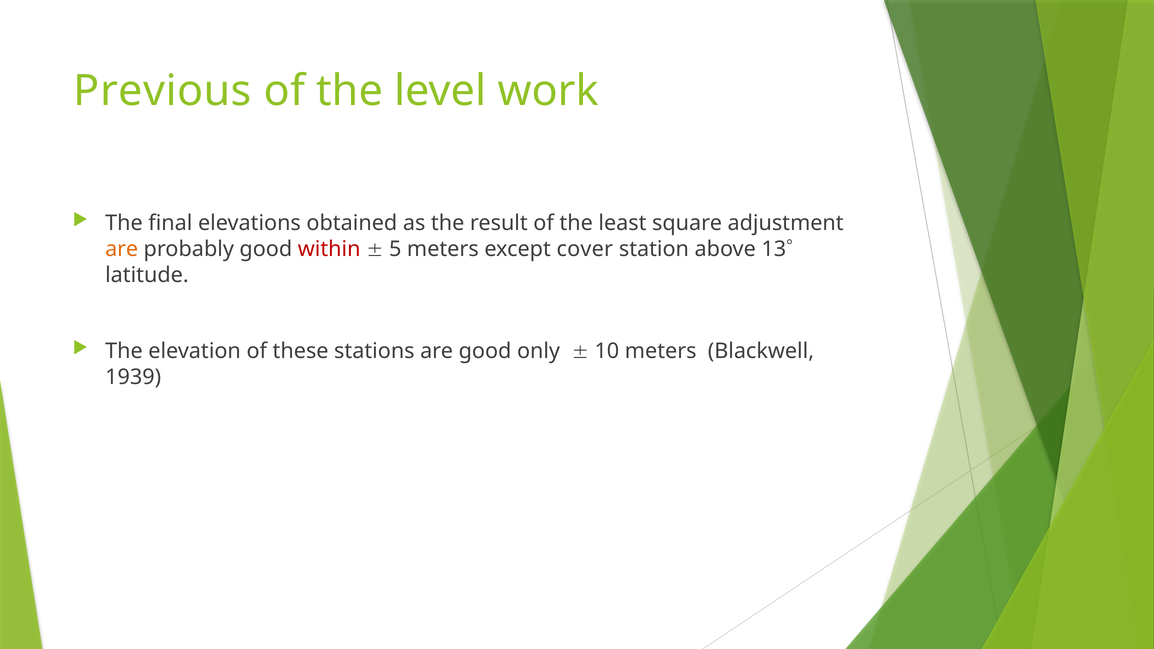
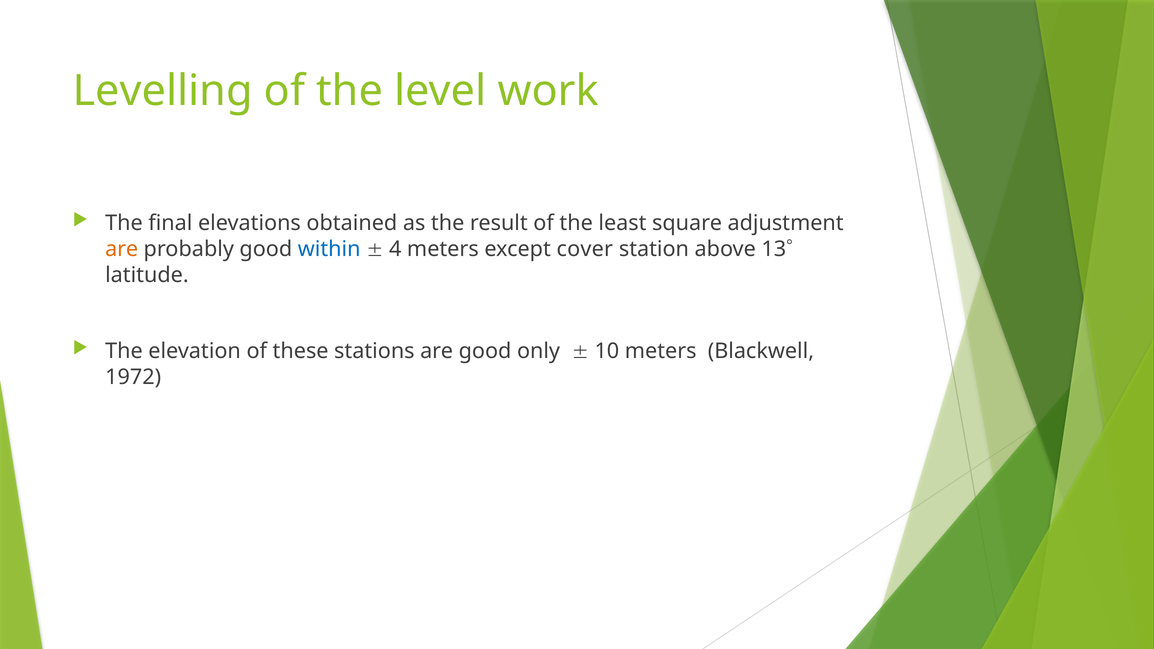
Previous: Previous -> Levelling
within colour: red -> blue
5: 5 -> 4
1939: 1939 -> 1972
